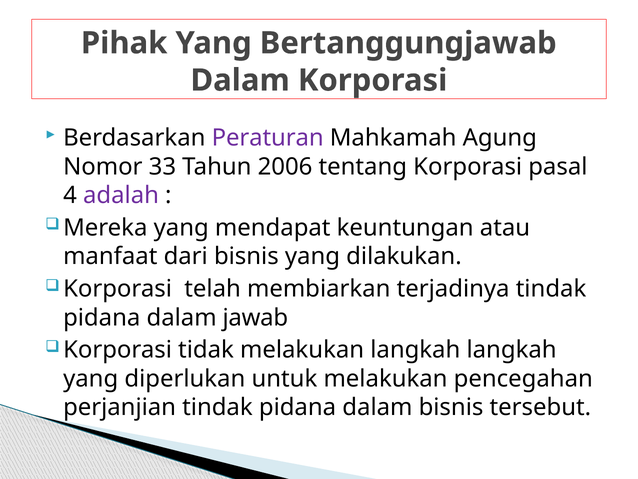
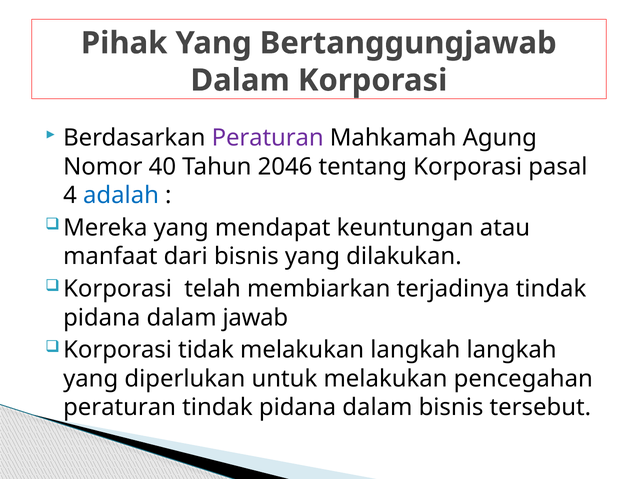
33: 33 -> 40
2006: 2006 -> 2046
adalah colour: purple -> blue
perjanjian at (120, 407): perjanjian -> peraturan
